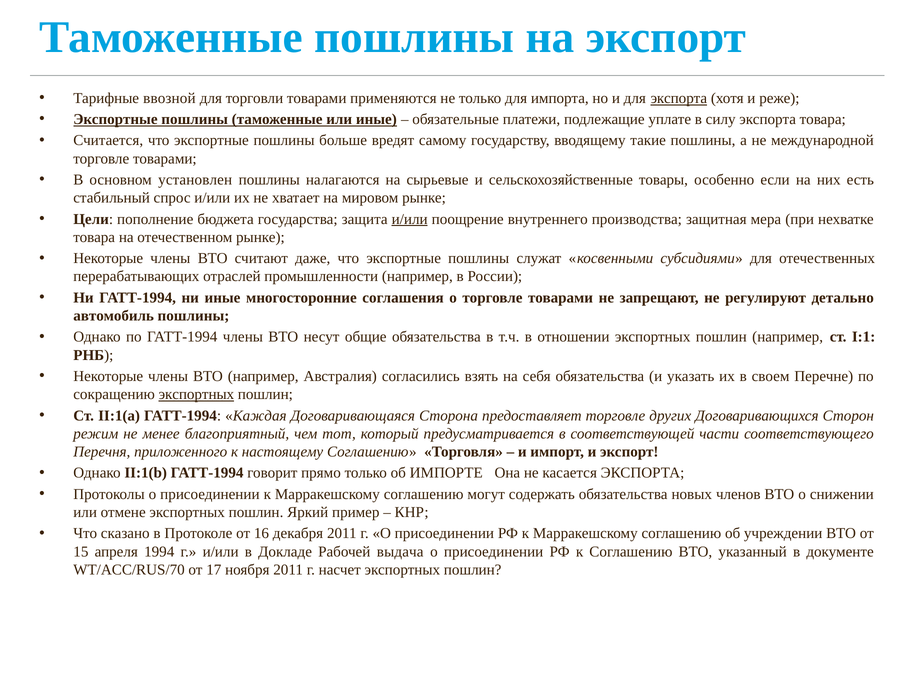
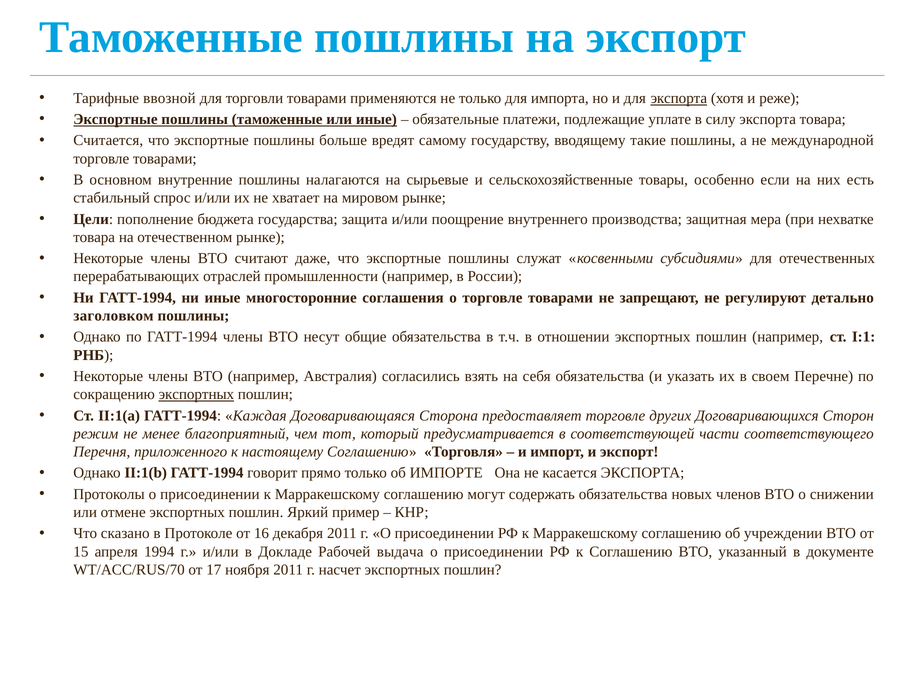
установлен: установлен -> внутренние
и/или at (410, 219) underline: present -> none
автомобиль: автомобиль -> заголовком
